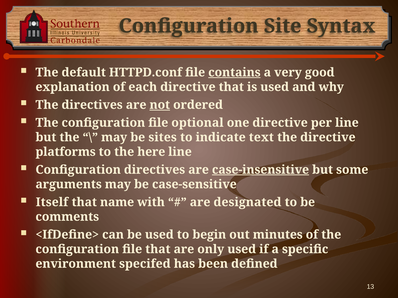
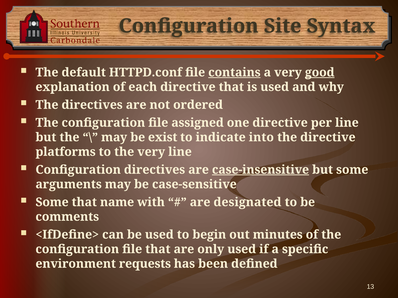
good underline: none -> present
not underline: present -> none
optional: optional -> assigned
sites: sites -> exist
text: text -> into
the here: here -> very
Itself at (52, 202): Itself -> Some
specifed: specifed -> requests
